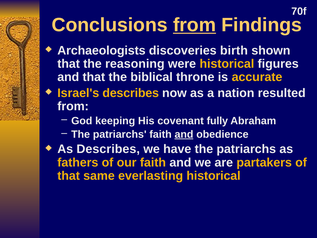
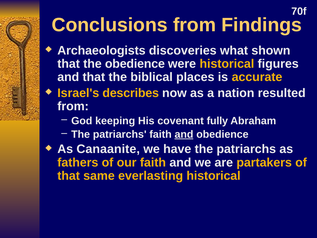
from at (195, 25) underline: present -> none
birth: birth -> what
the reasoning: reasoning -> obedience
throne: throne -> places
As Describes: Describes -> Canaanite
